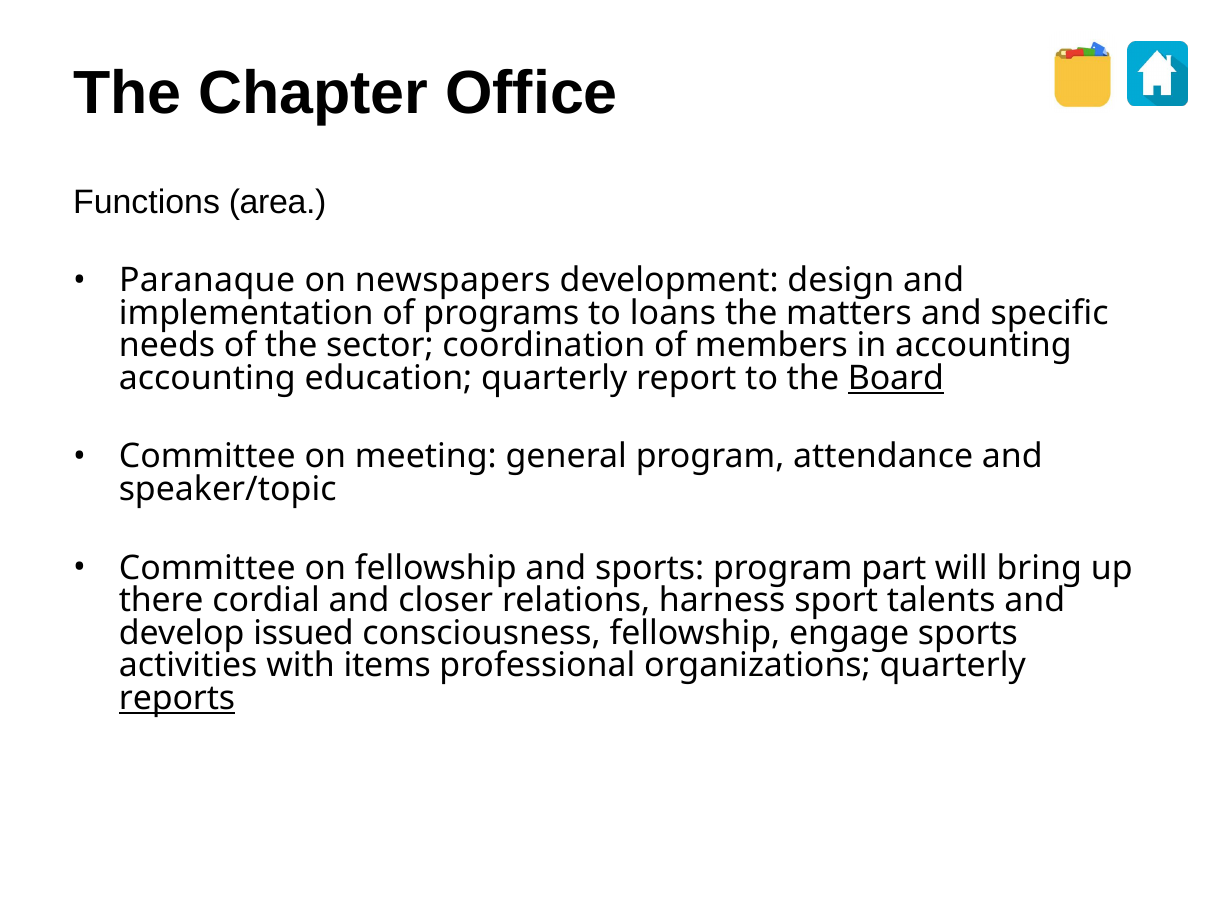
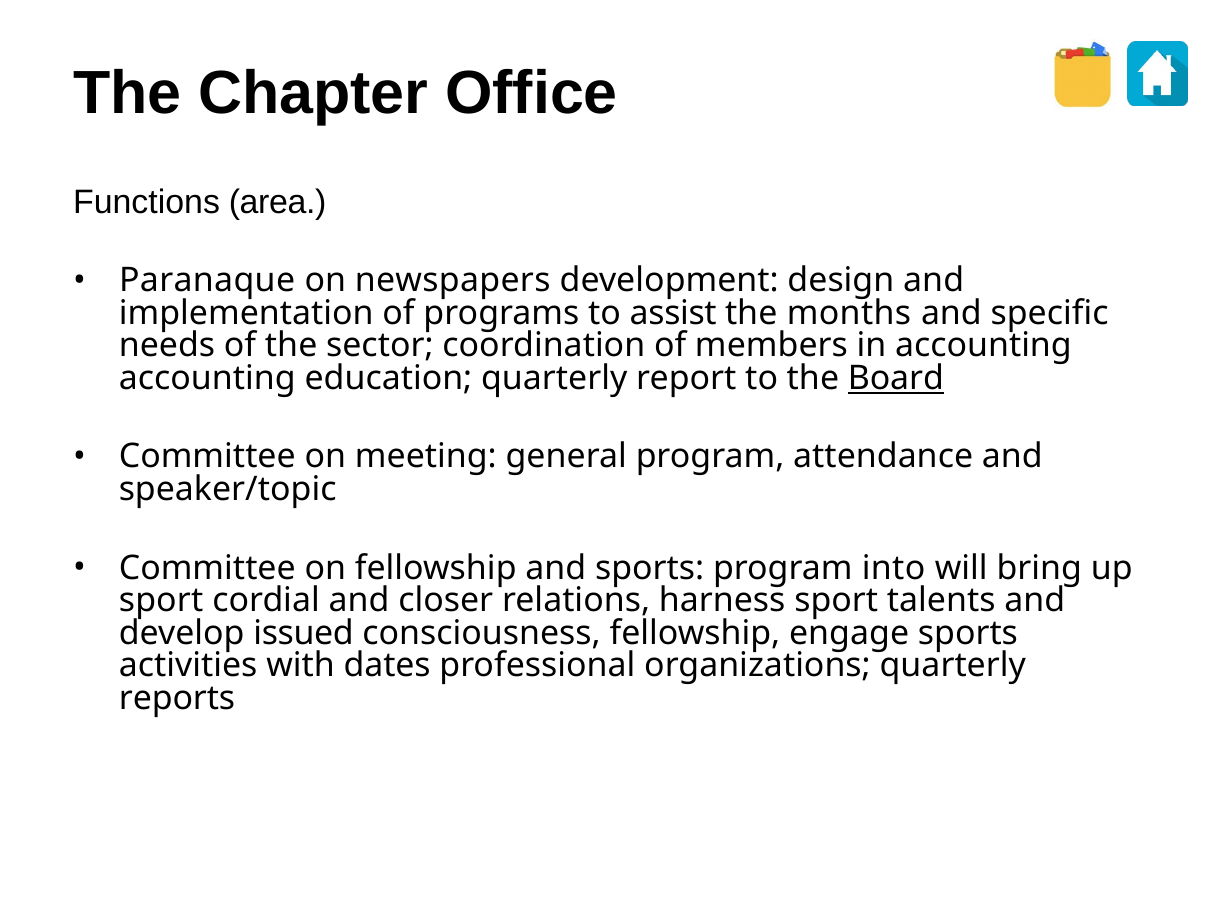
loans: loans -> assist
matters: matters -> months
part: part -> into
there at (161, 601): there -> sport
items: items -> dates
reports underline: present -> none
